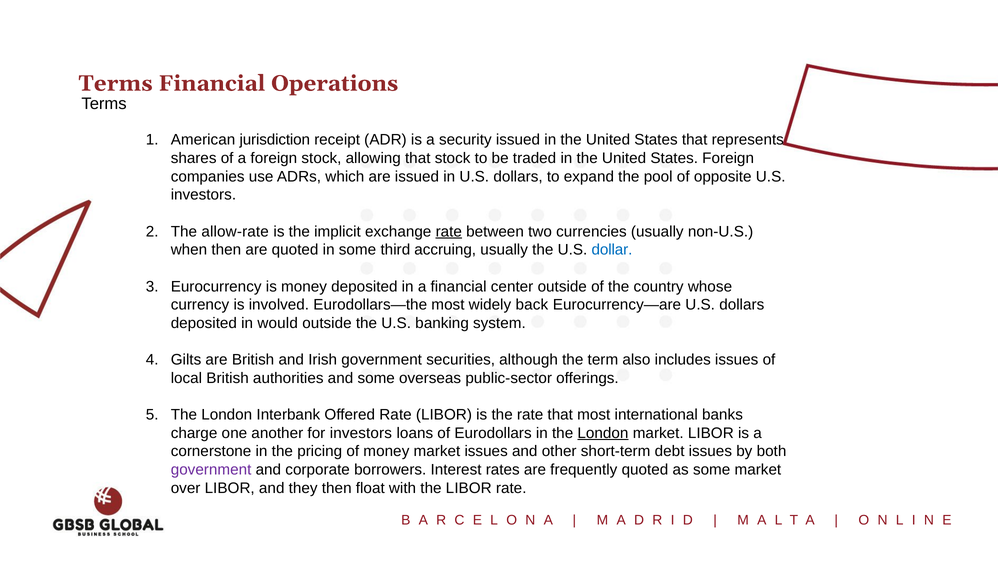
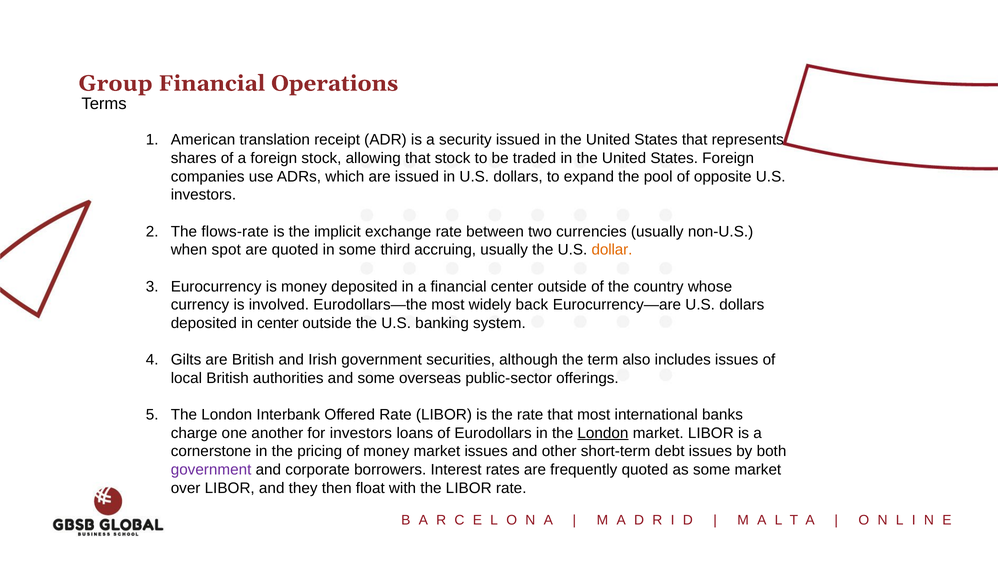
Terms at (116, 83): Terms -> Group
jurisdiction: jurisdiction -> translation
allow-rate: allow-rate -> flows-rate
rate at (449, 231) underline: present -> none
when then: then -> spot
dollar colour: blue -> orange
in would: would -> center
